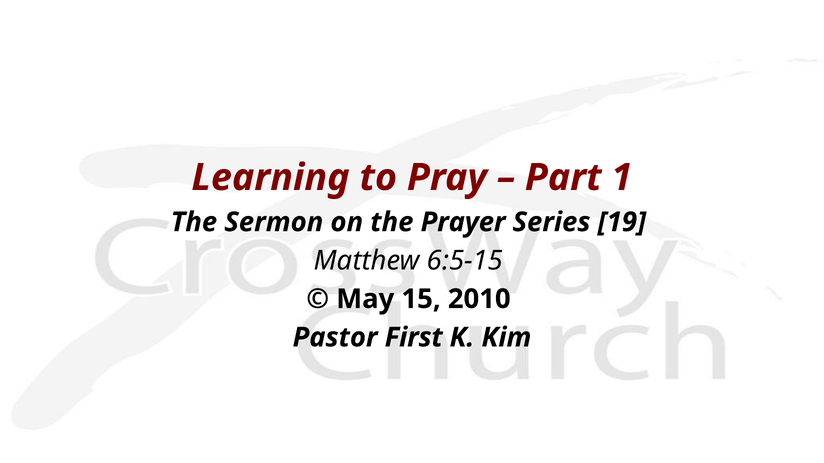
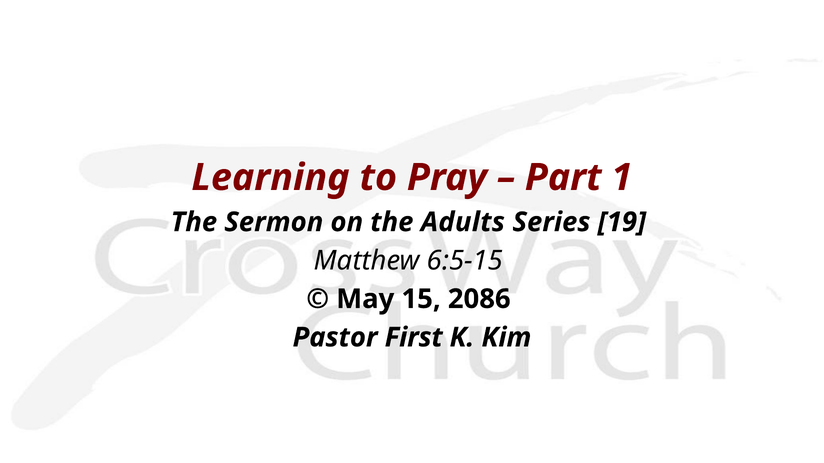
Prayer: Prayer -> Adults
2010: 2010 -> 2086
